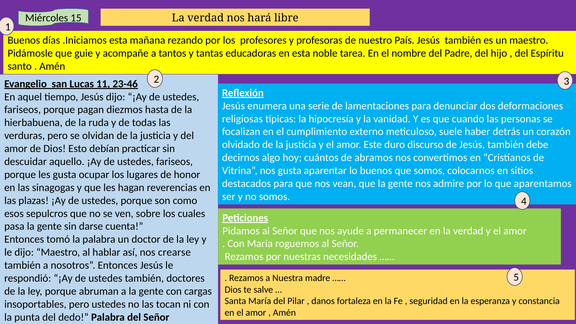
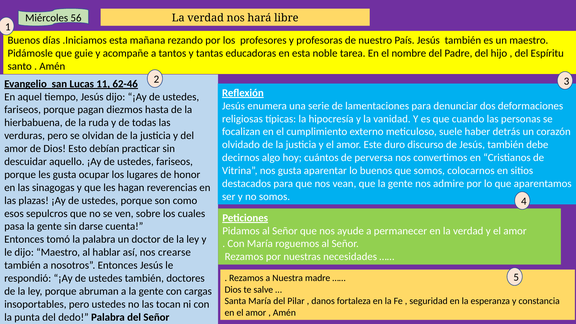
15: 15 -> 56
23-46: 23-46 -> 62-46
abramos: abramos -> perversa
